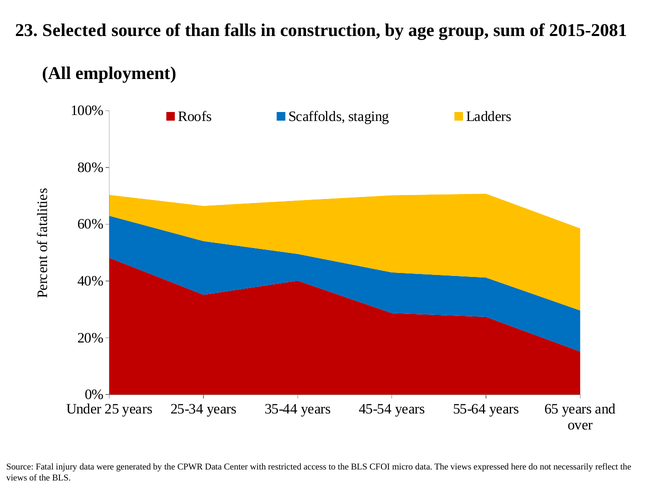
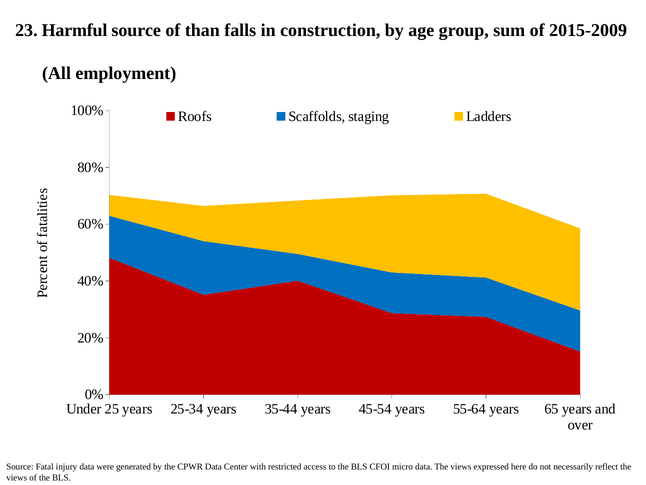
Selected: Selected -> Harmful
2015-2081: 2015-2081 -> 2015-2009
